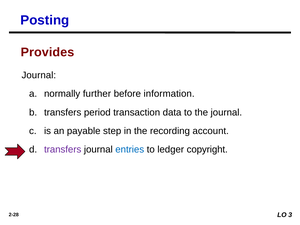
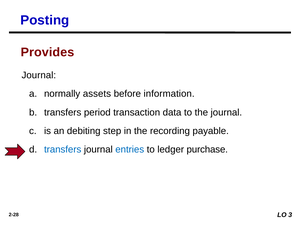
further: further -> assets
payable: payable -> debiting
account: account -> payable
transfers at (63, 150) colour: purple -> blue
copyright: copyright -> purchase
